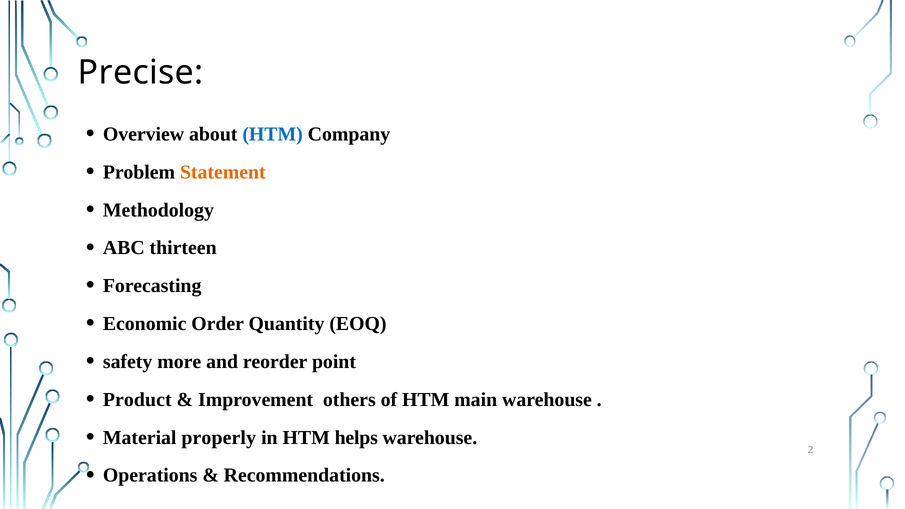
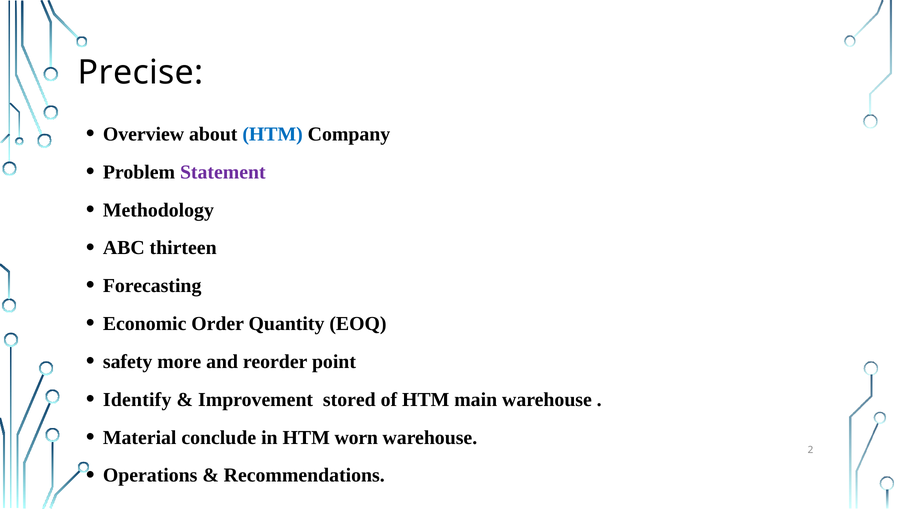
Statement colour: orange -> purple
Product: Product -> Identify
others: others -> stored
properly: properly -> conclude
helps: helps -> worn
